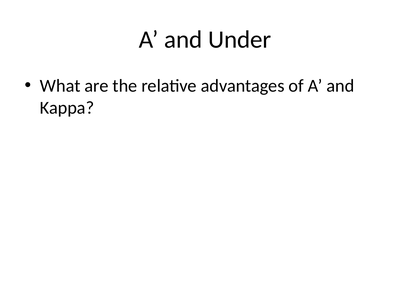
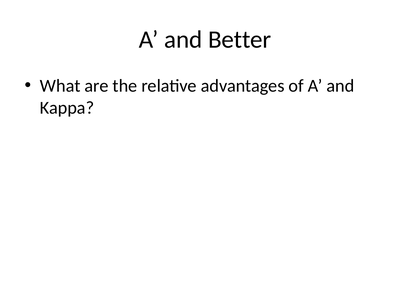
Under: Under -> Better
